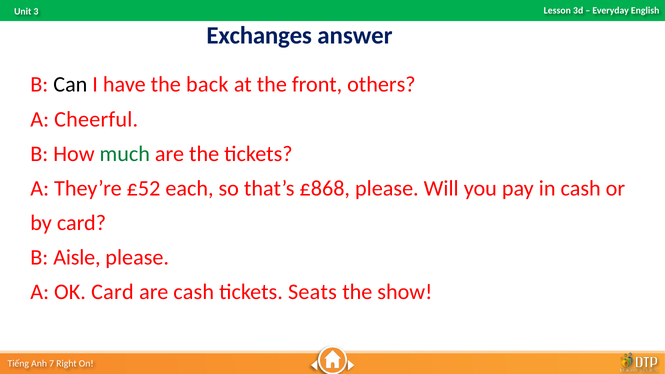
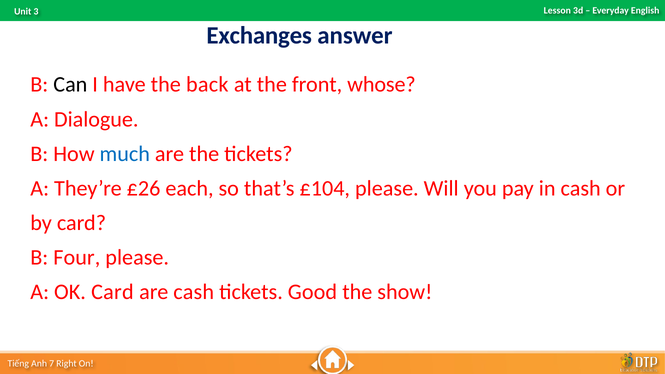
others: others -> whose
Cheerful: Cheerful -> Dialogue
much colour: green -> blue
£52: £52 -> £26
£868: £868 -> £104
Aisle: Aisle -> Four
Seats: Seats -> Good
